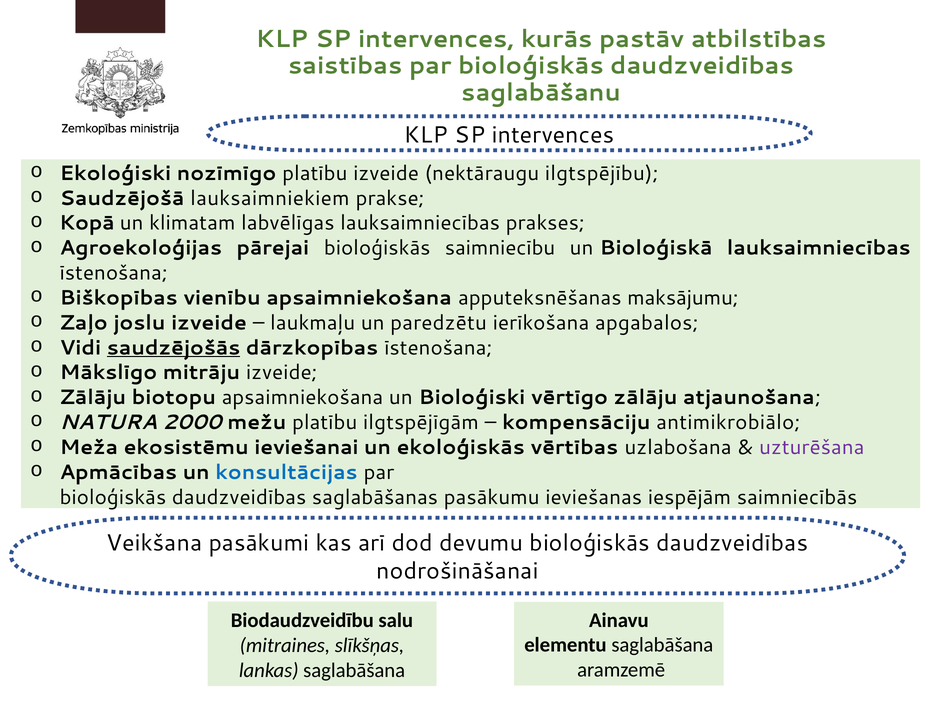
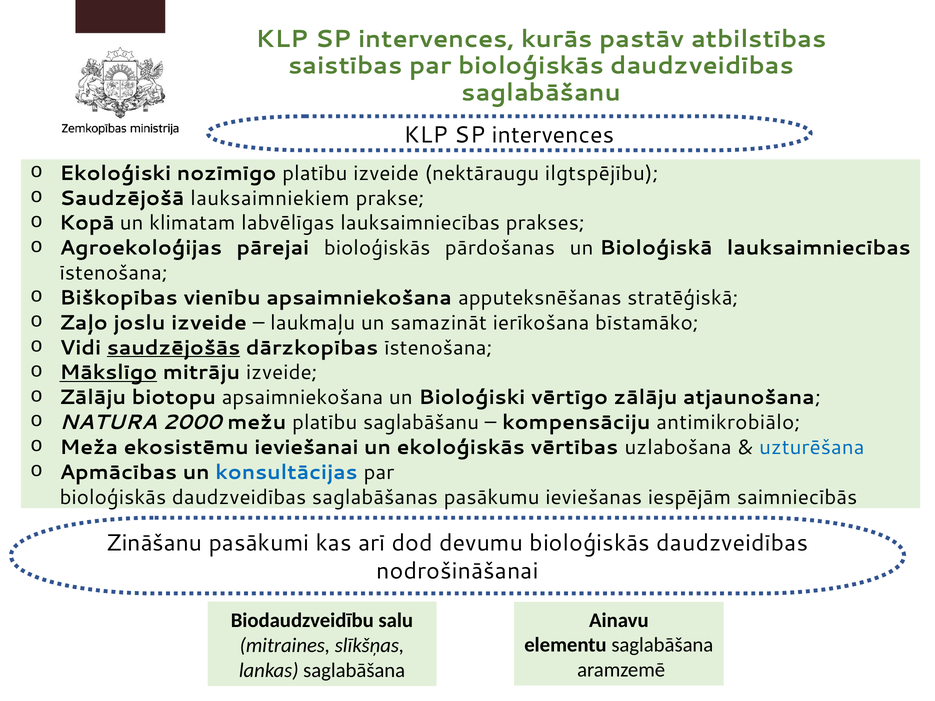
saimniecību: saimniecību -> pārdošanas
maksājumu: maksājumu -> stratēģiskā
paredzētu: paredzētu -> samazināt
apgabalos: apgabalos -> bīstamāko
Mākslīgo underline: none -> present
platību ilgtspējīgām: ilgtspējīgām -> saglabāšanu
uzturēšana colour: purple -> blue
Veikšana: Veikšana -> Zināšanu
